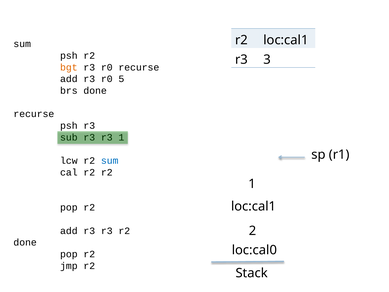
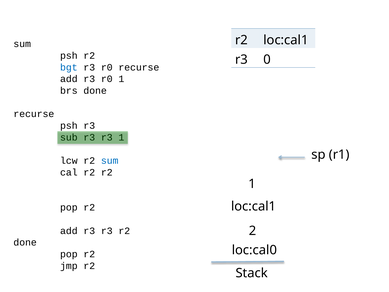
3: 3 -> 0
bgt colour: orange -> blue
r0 5: 5 -> 1
